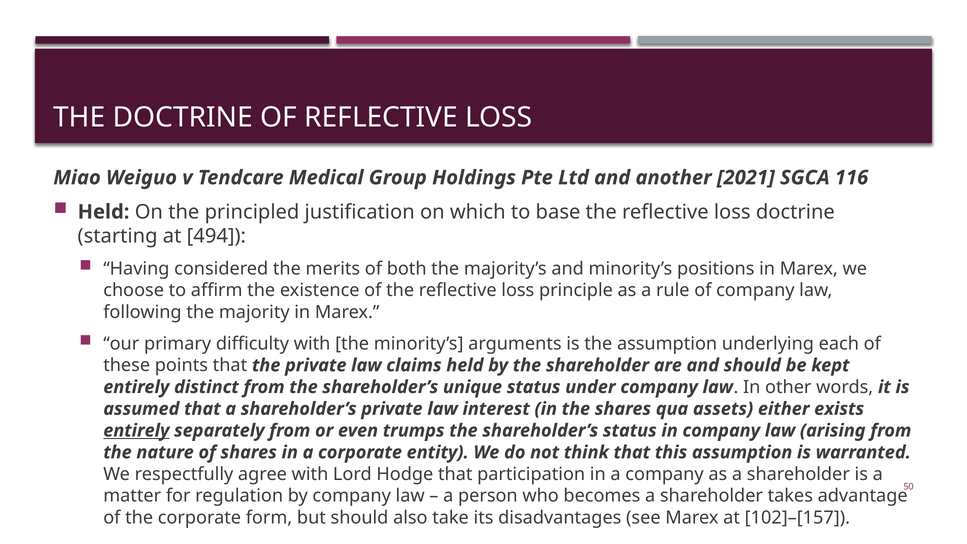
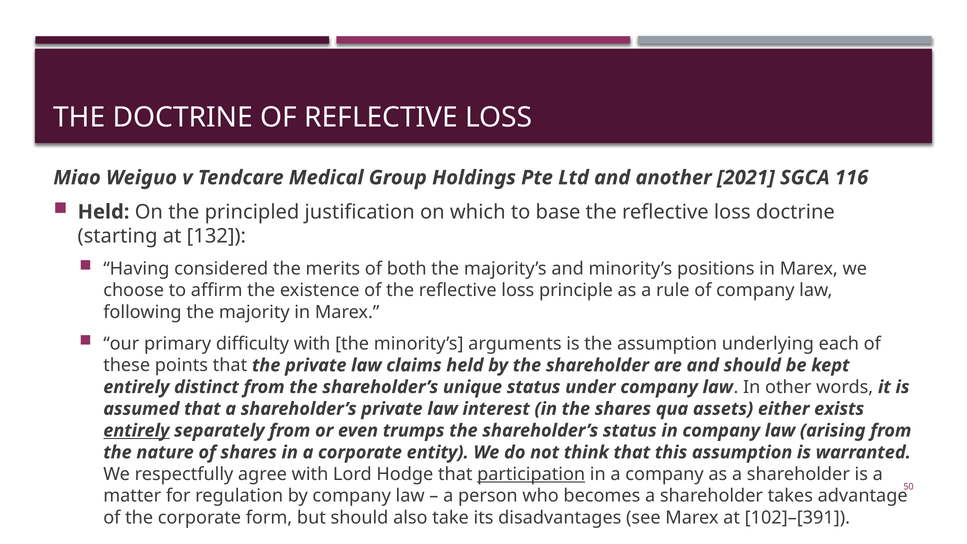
494: 494 -> 132
participation underline: none -> present
102]–[157: 102]–[157 -> 102]–[391
